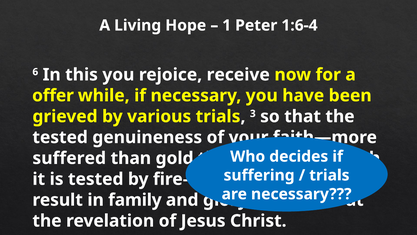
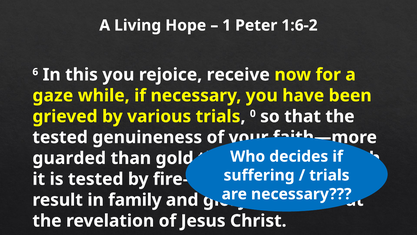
1:6-4: 1:6-4 -> 1:6-2
offer: offer -> gaze
3: 3 -> 0
suffered: suffered -> guarded
